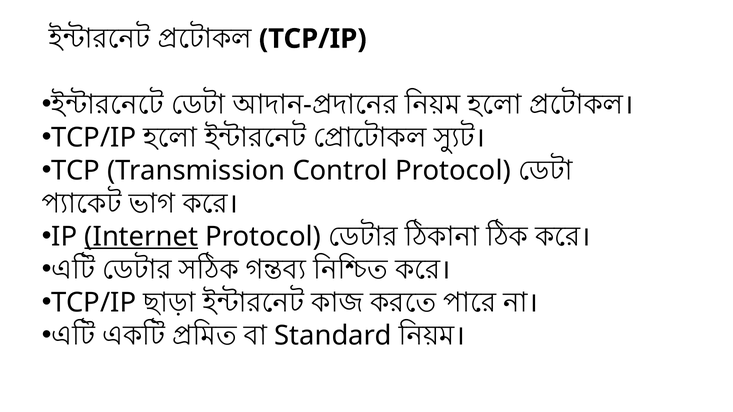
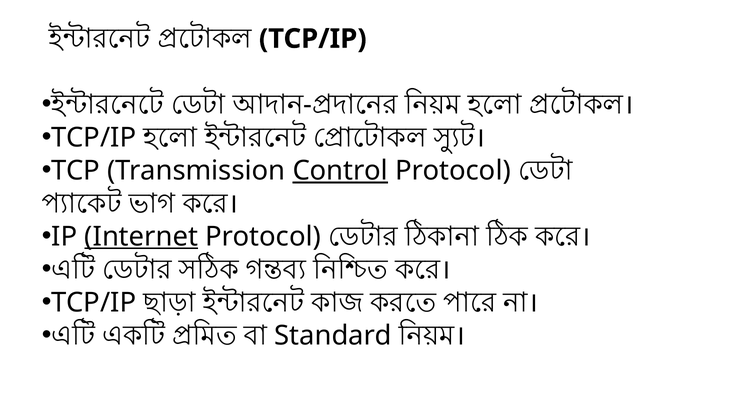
Control underline: none -> present
